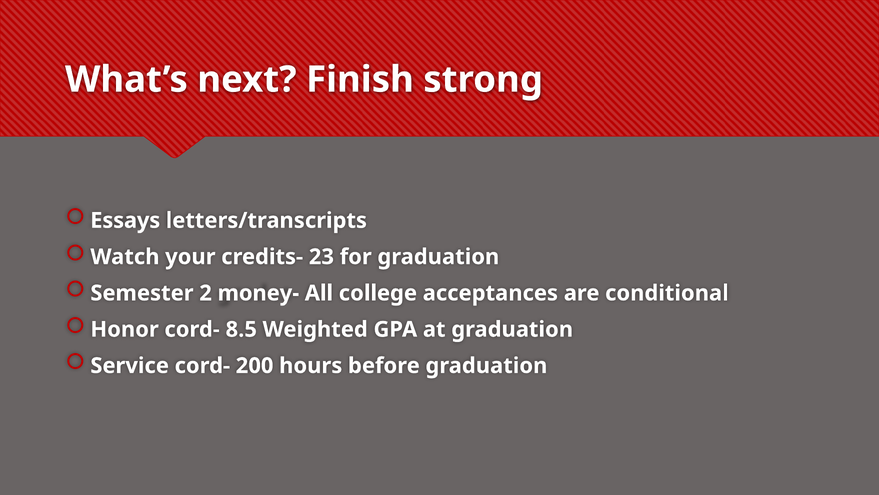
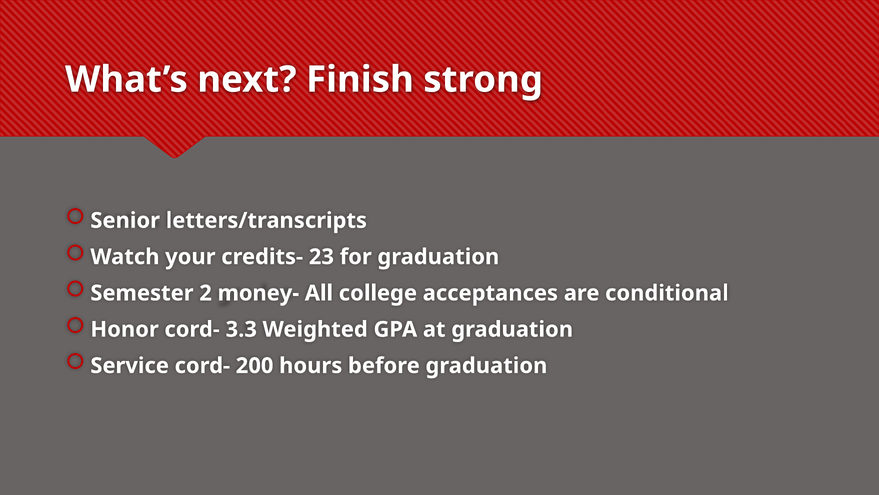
Essays: Essays -> Senior
8.5: 8.5 -> 3.3
